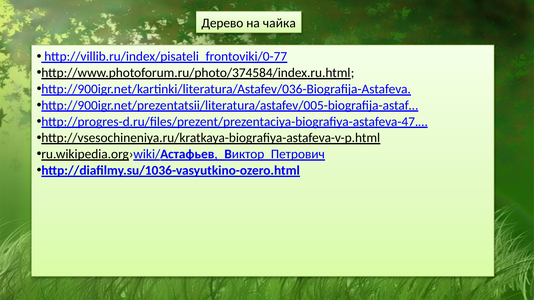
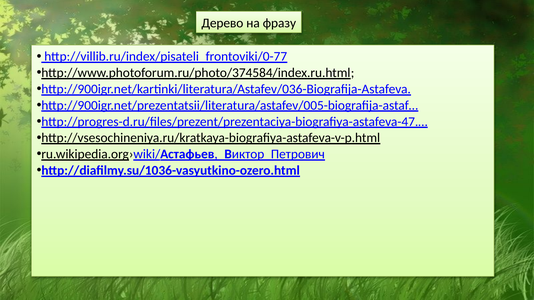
чайка: чайка -> фразу
